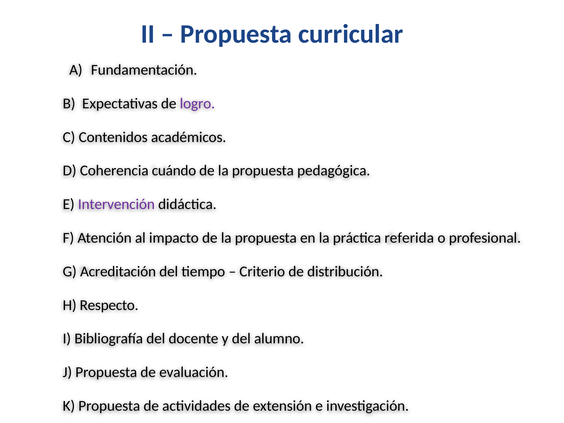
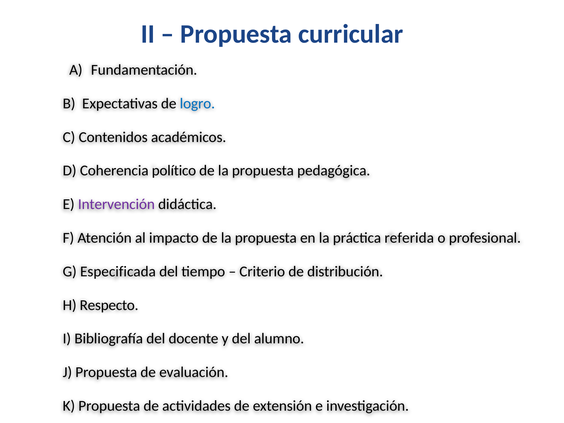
logro colour: purple -> blue
cuándo: cuándo -> político
Acreditación: Acreditación -> Especificada
